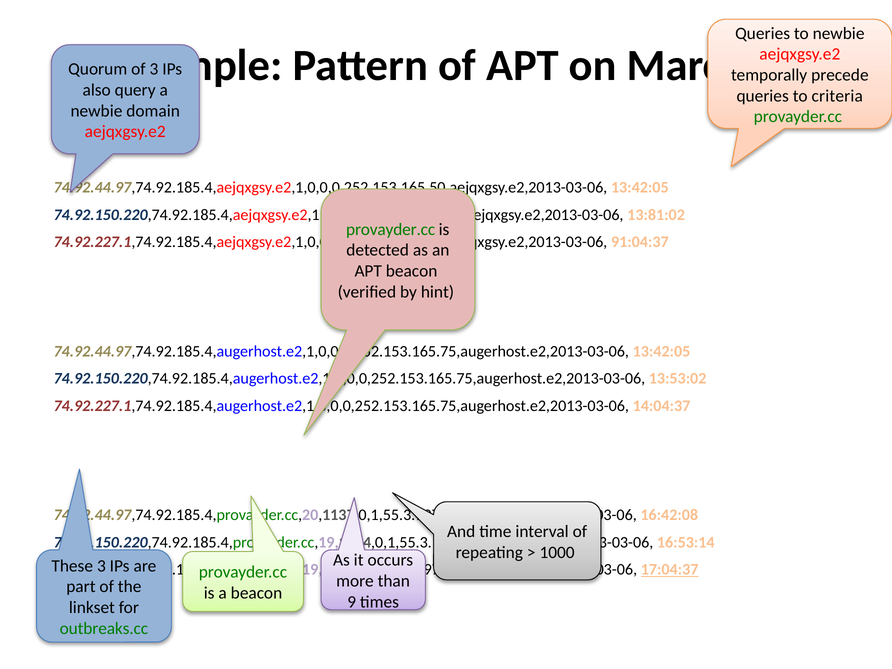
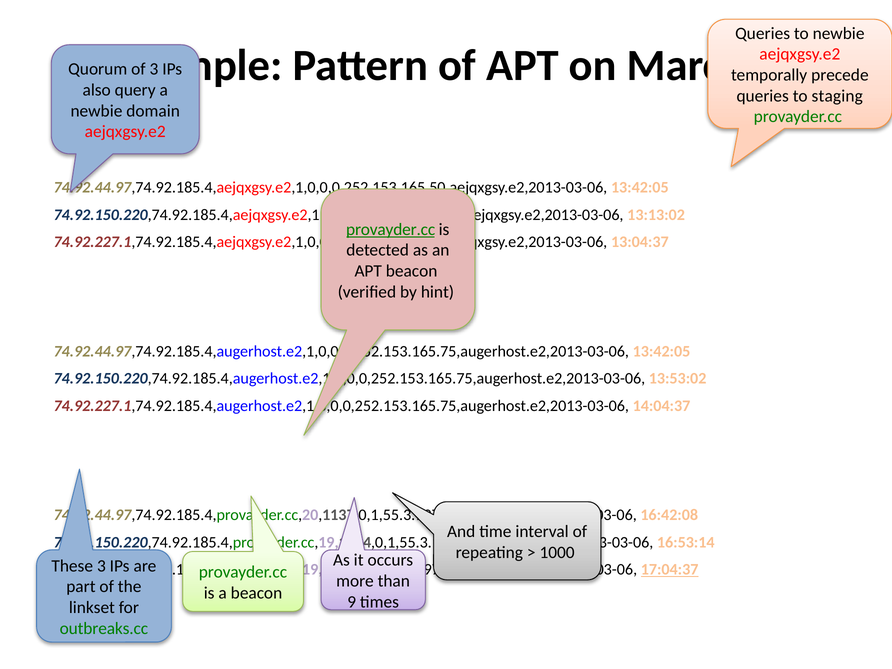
criteria: criteria -> staging
13:81:02: 13:81:02 -> 13:13:02
provayder.cc at (391, 229) underline: none -> present
91:04:37: 91:04:37 -> 13:04:37
